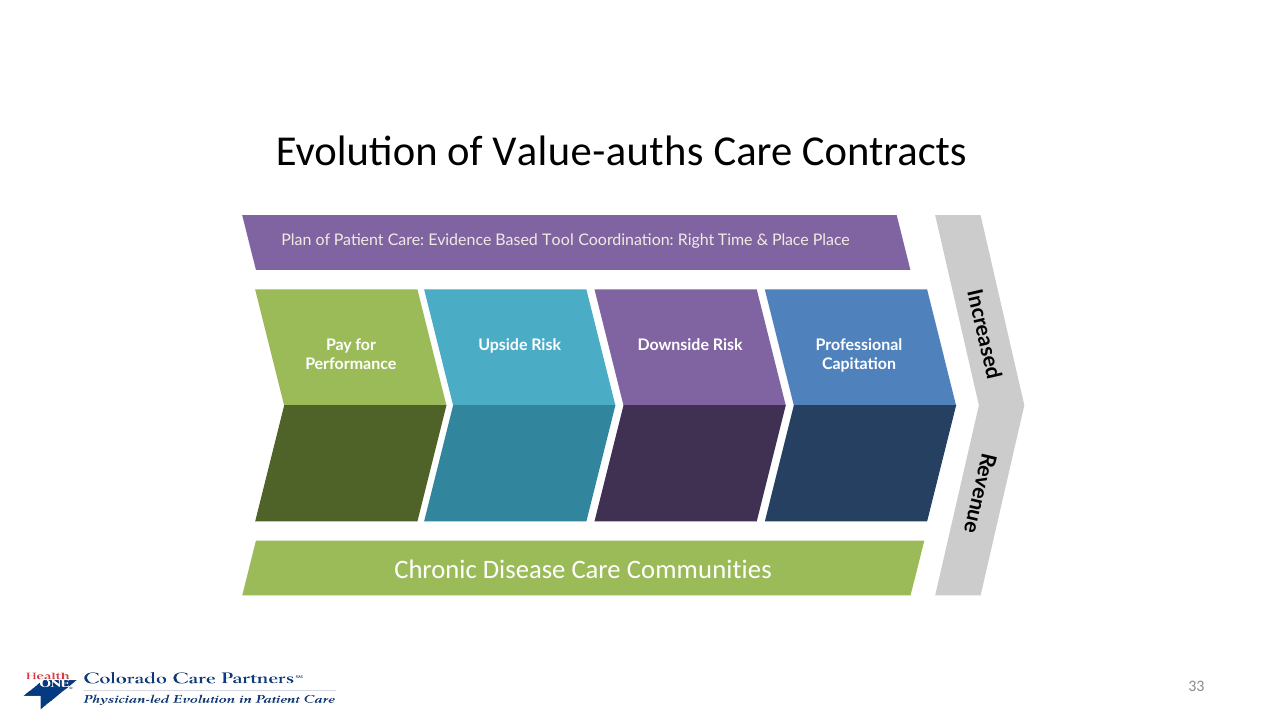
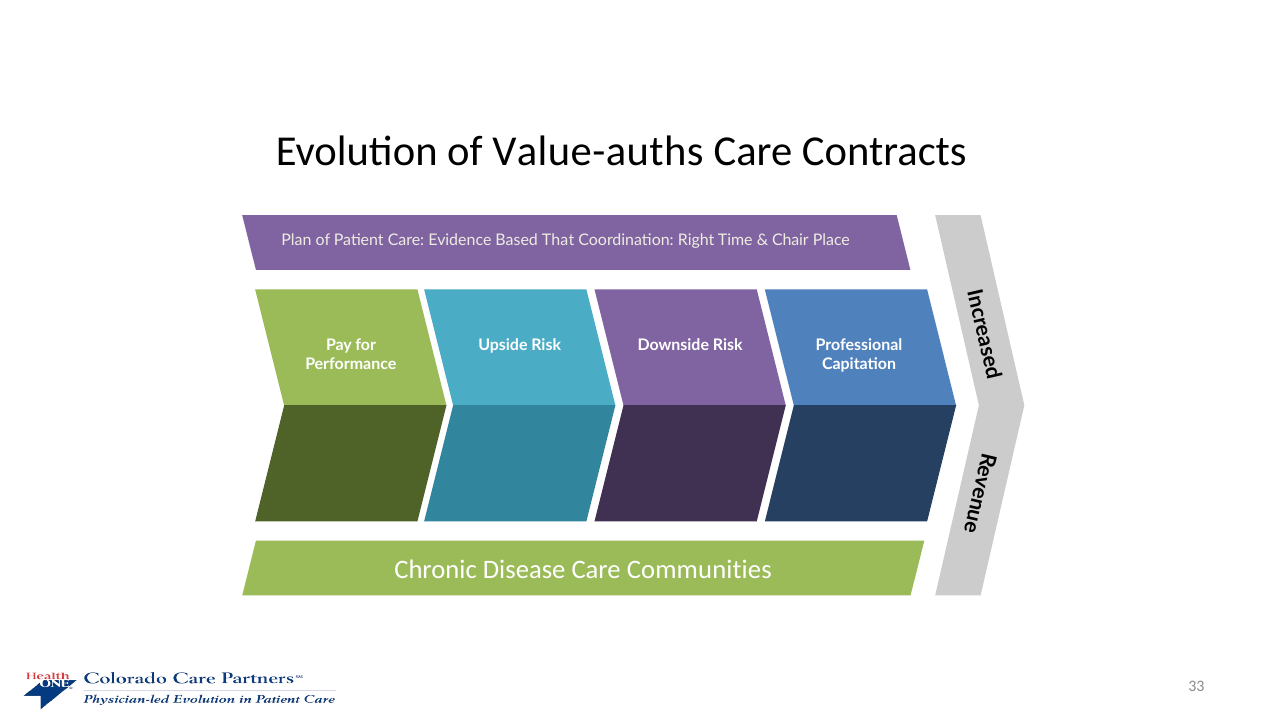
Tool: Tool -> That
Place at (790, 240): Place -> Chair
